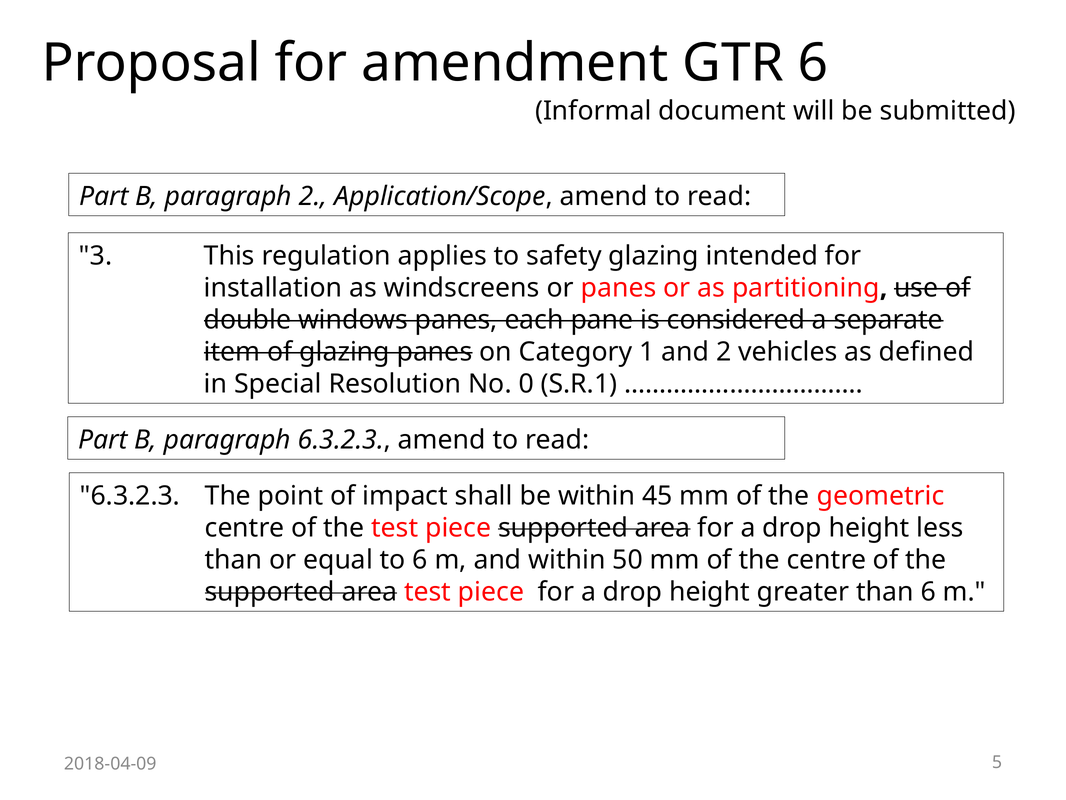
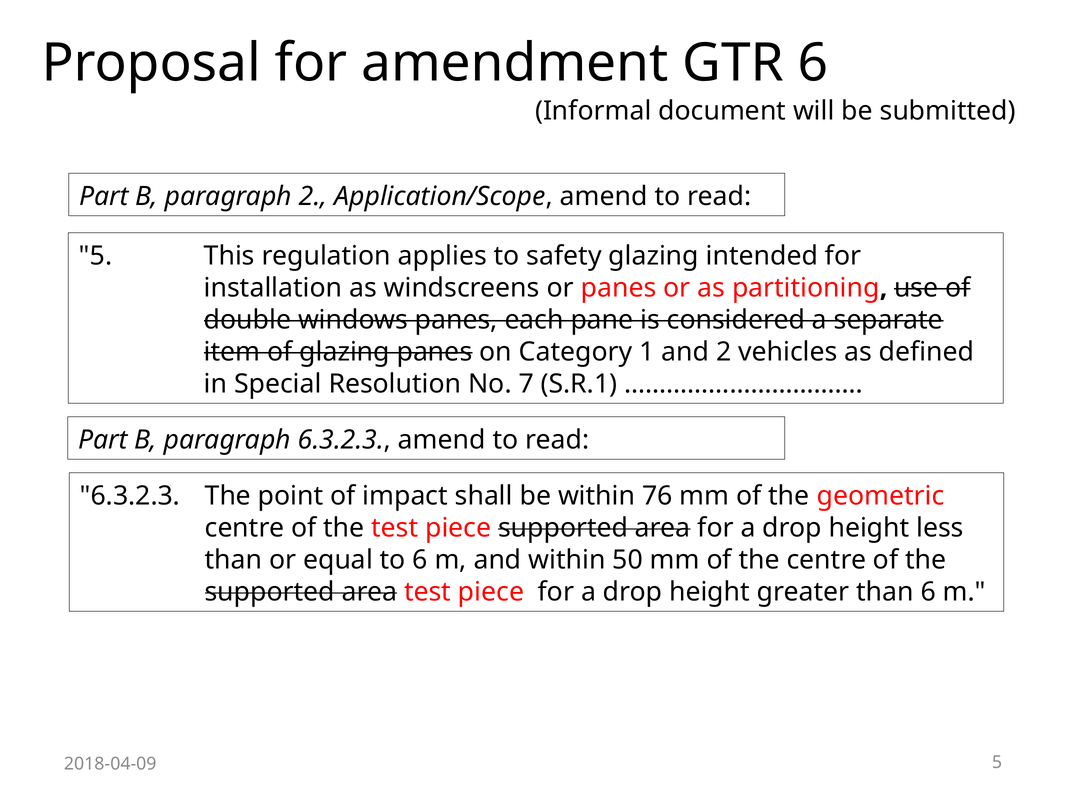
3 at (96, 256): 3 -> 5
0: 0 -> 7
45: 45 -> 76
